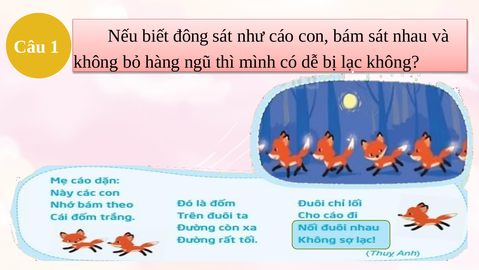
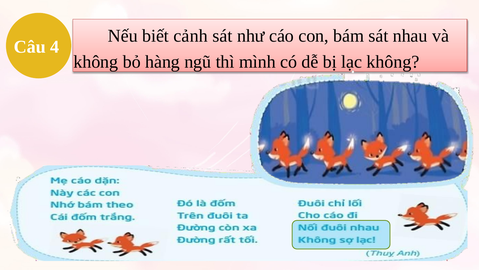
đông: đông -> cảnh
1: 1 -> 4
